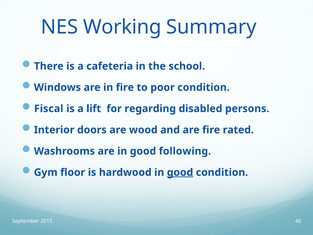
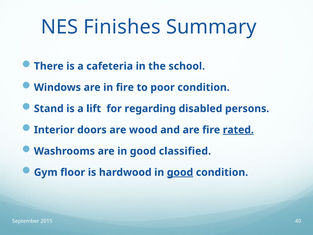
Working: Working -> Finishes
Fiscal: Fiscal -> Stand
rated underline: none -> present
following: following -> classified
